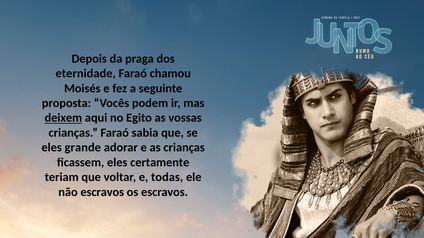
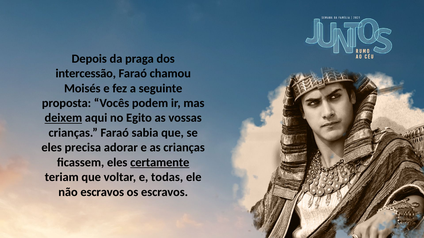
eternidade: eternidade -> intercessão
grande: grande -> precisa
certamente underline: none -> present
